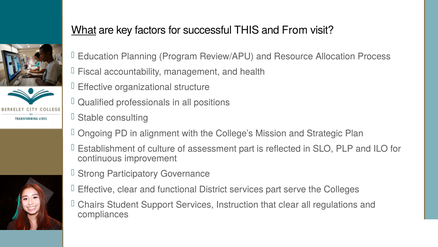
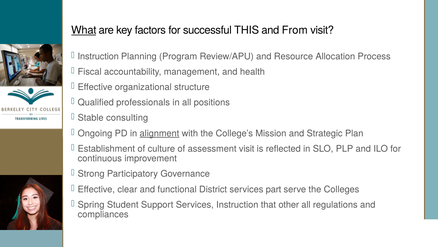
Education at (98, 56): Education -> Instruction
alignment underline: none -> present
assessment part: part -> visit
Chairs: Chairs -> Spring
that clear: clear -> other
